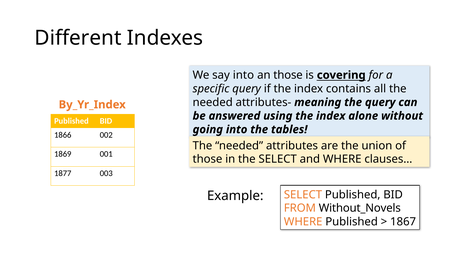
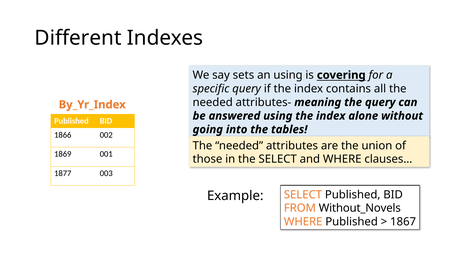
say into: into -> sets
an those: those -> using
